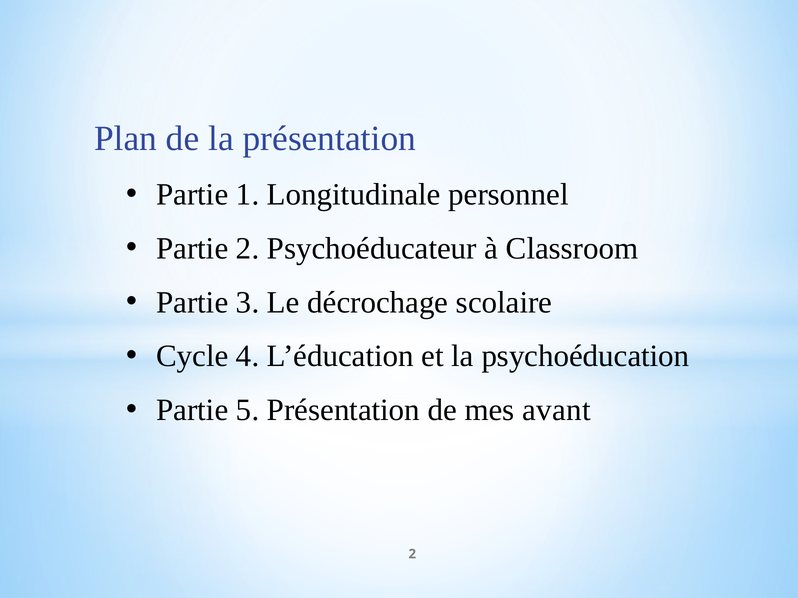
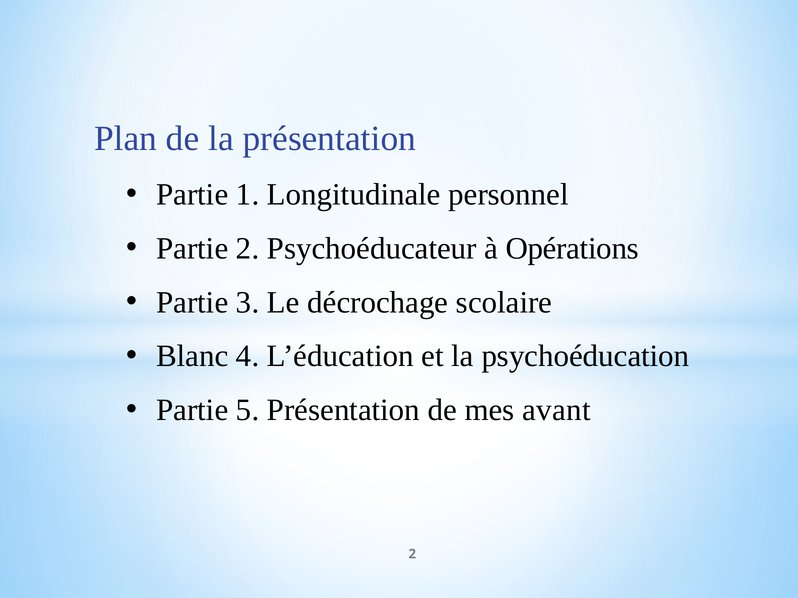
Classroom: Classroom -> Opérations
Cycle: Cycle -> Blanc
